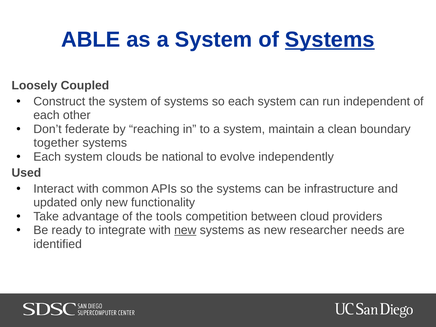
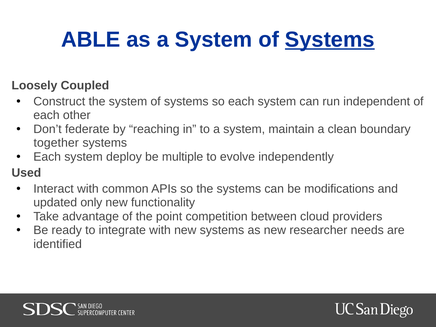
clouds: clouds -> deploy
national: national -> multiple
infrastructure: infrastructure -> modifications
tools: tools -> point
new at (185, 230) underline: present -> none
